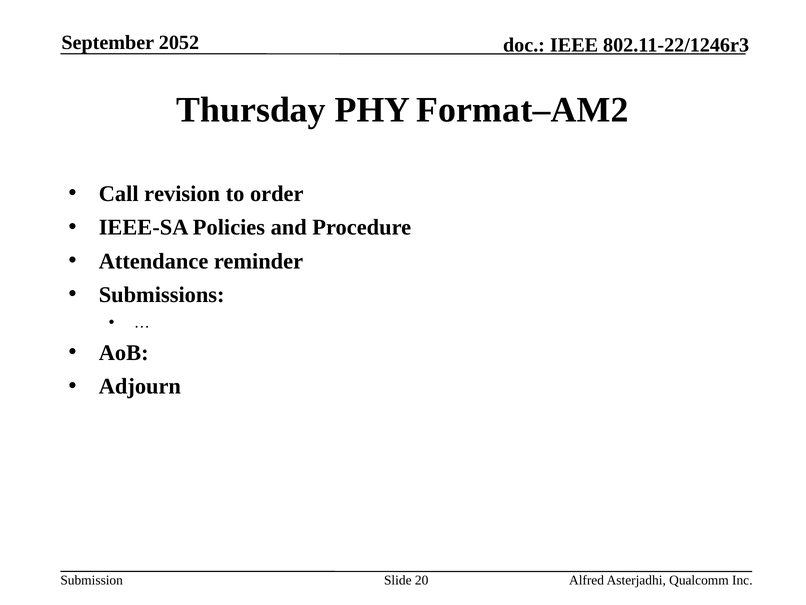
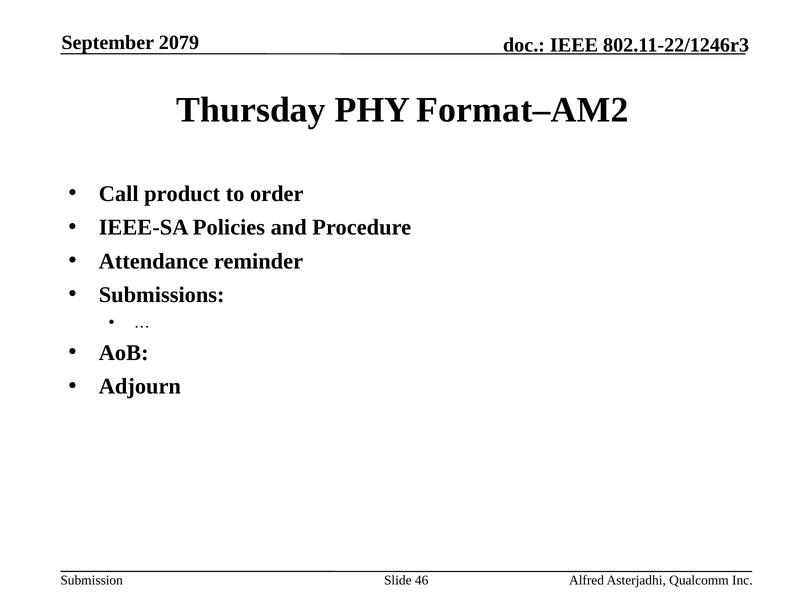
2052: 2052 -> 2079
revision: revision -> product
20: 20 -> 46
